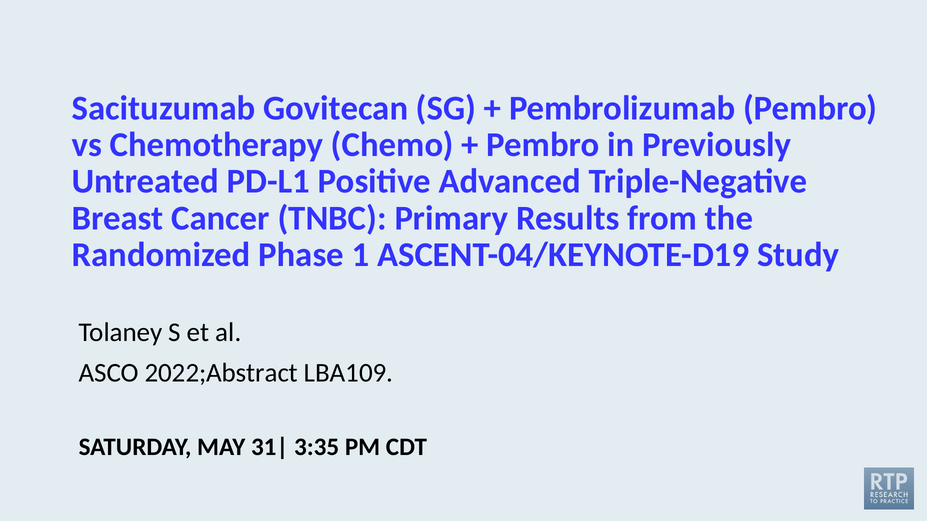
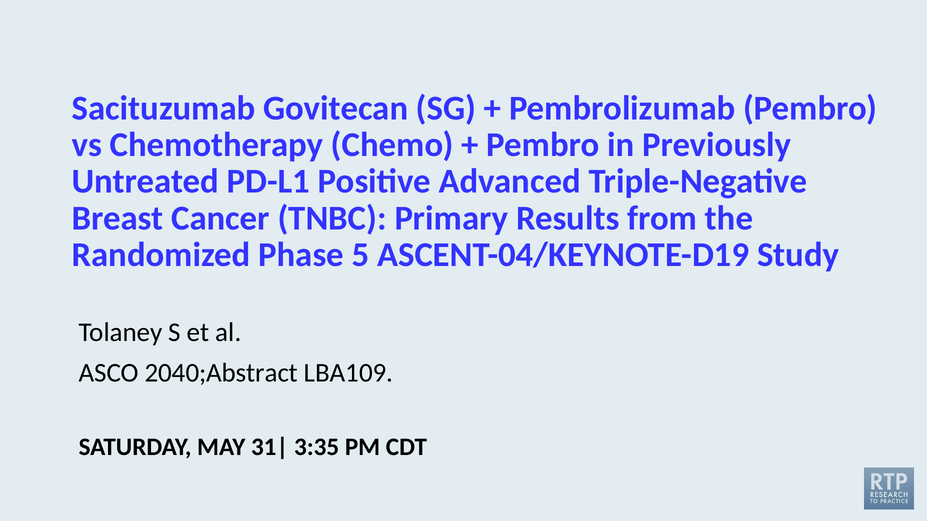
1: 1 -> 5
2022;Abstract: 2022;Abstract -> 2040;Abstract
